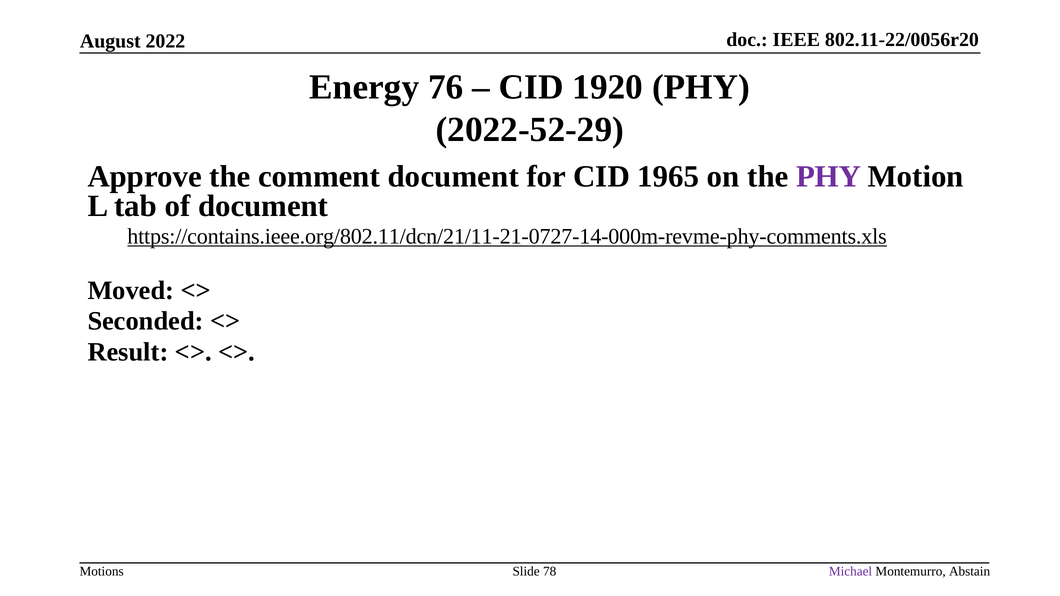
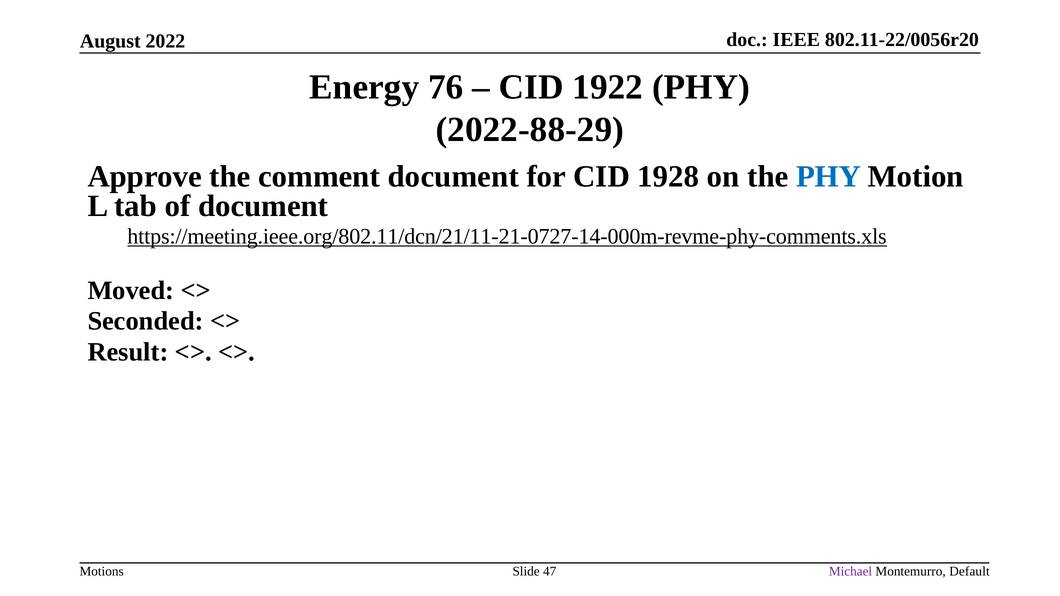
1920: 1920 -> 1922
2022-52-29: 2022-52-29 -> 2022-88-29
1965: 1965 -> 1928
PHY at (829, 177) colour: purple -> blue
https://contains.ieee.org/802.11/dcn/21/11-21-0727-14-000m-revme-phy-comments.xls: https://contains.ieee.org/802.11/dcn/21/11-21-0727-14-000m-revme-phy-comments.xls -> https://meeting.ieee.org/802.11/dcn/21/11-21-0727-14-000m-revme-phy-comments.xls
78: 78 -> 47
Abstain: Abstain -> Default
